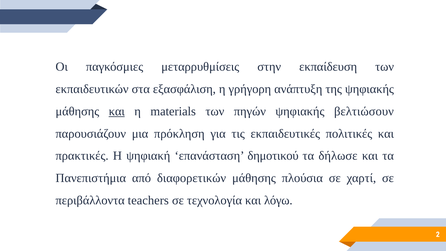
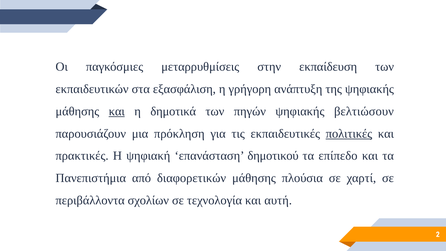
materials: materials -> δημοτικά
πολιτικές underline: none -> present
δήλωσε: δήλωσε -> επίπεδο
teachers: teachers -> σχολίων
λόγω: λόγω -> αυτή
